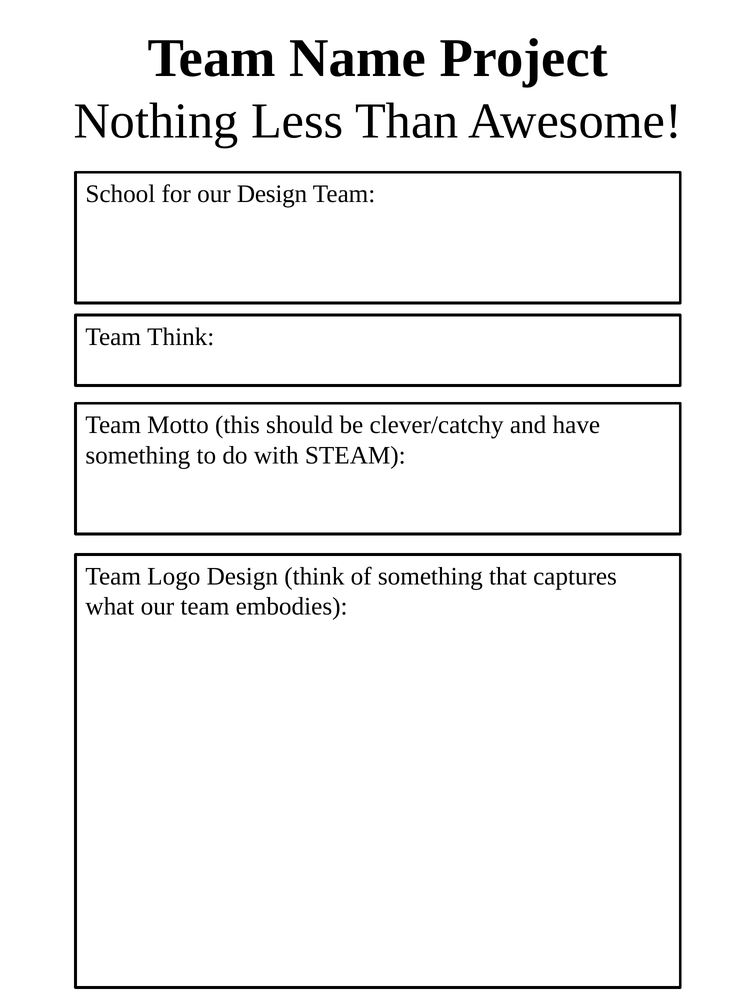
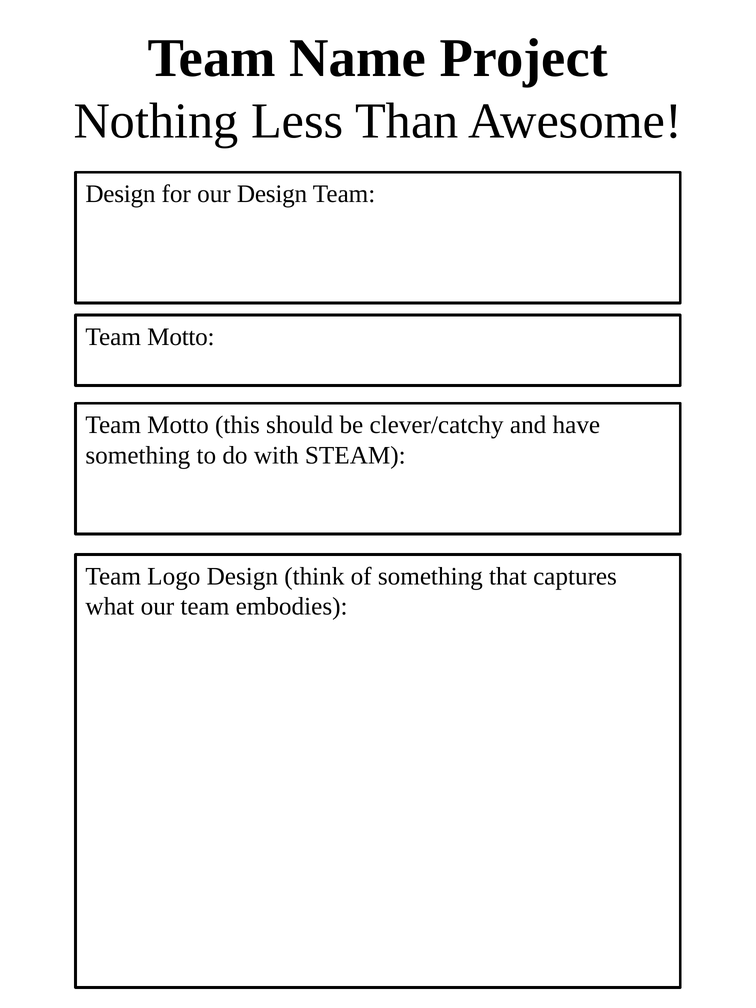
School at (120, 194): School -> Design
Think at (181, 337): Think -> Motto
